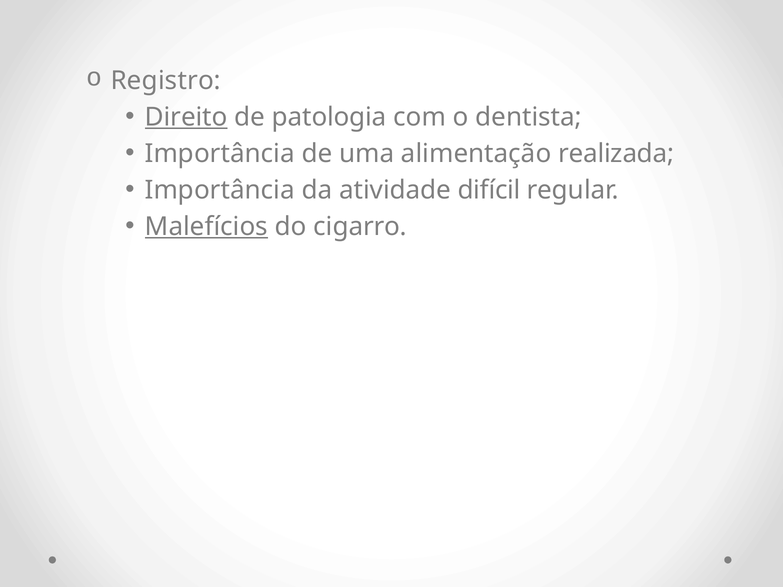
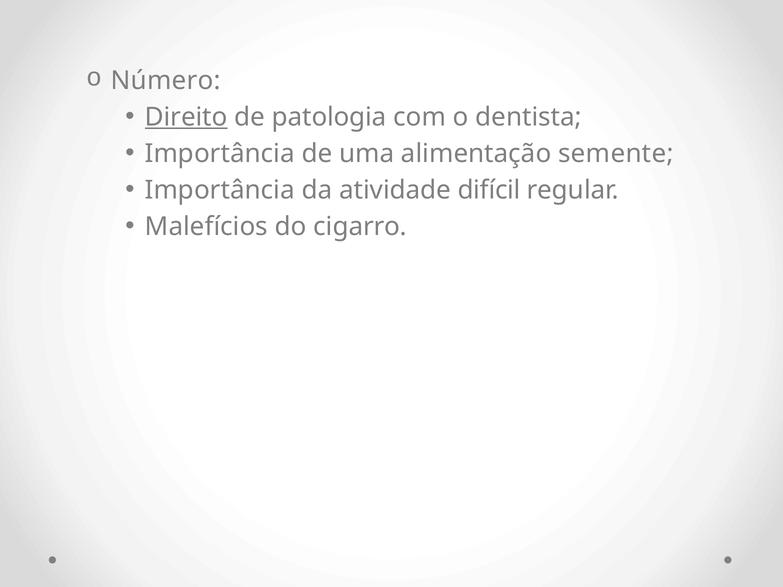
Registro: Registro -> Número
realizada: realizada -> semente
Malefícios underline: present -> none
